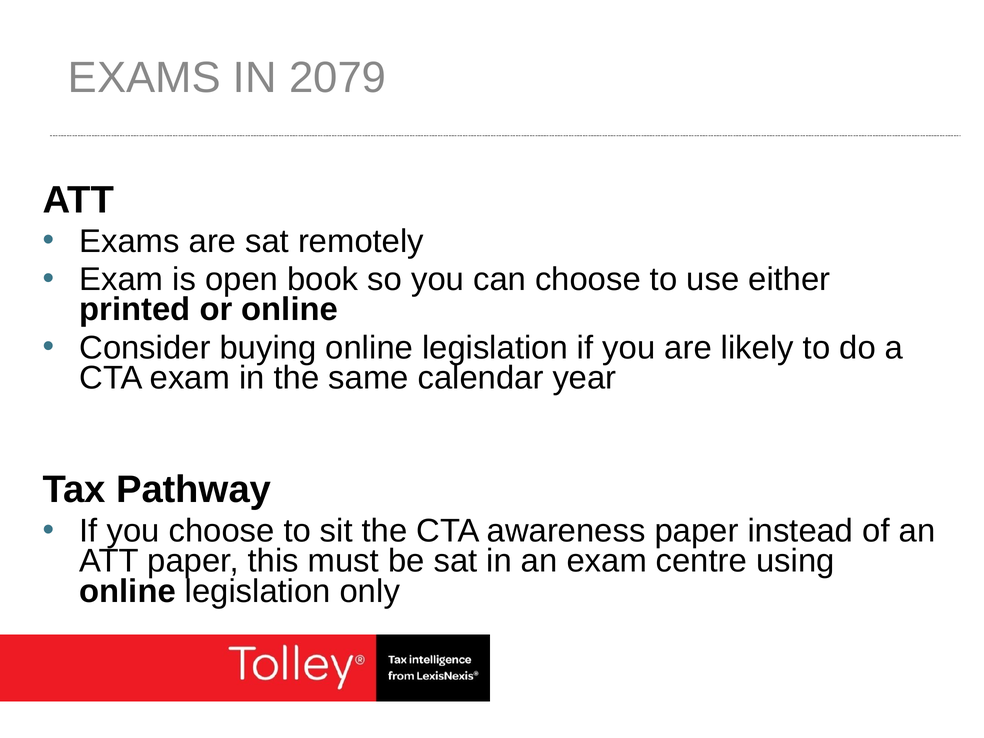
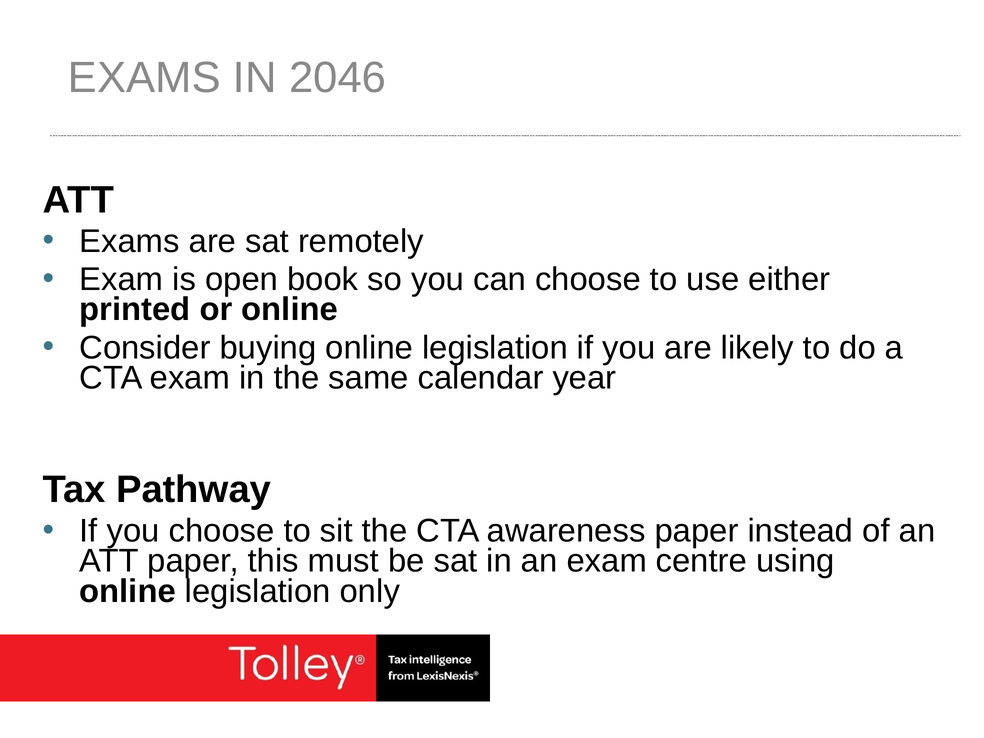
2079: 2079 -> 2046
